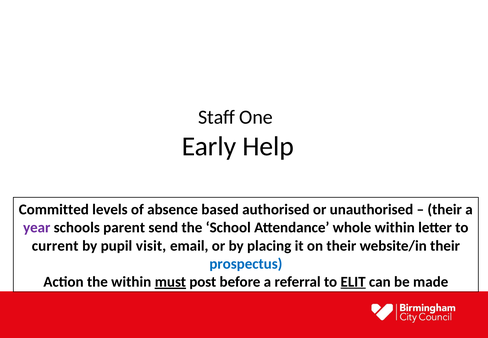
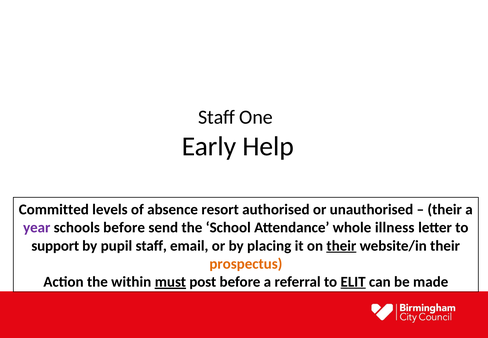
based: based -> resort
schools parent: parent -> before
whole within: within -> illness
current: current -> support
pupil visit: visit -> staff
their at (341, 246) underline: none -> present
prospectus colour: blue -> orange
